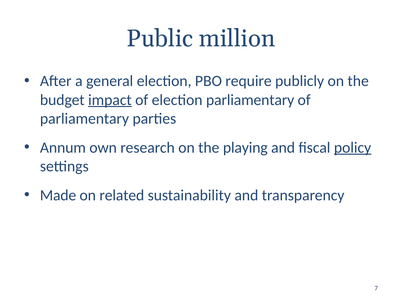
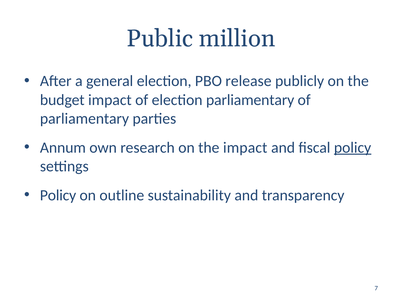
require: require -> release
impact at (110, 100) underline: present -> none
the playing: playing -> impact
Made at (58, 195): Made -> Policy
related: related -> outline
